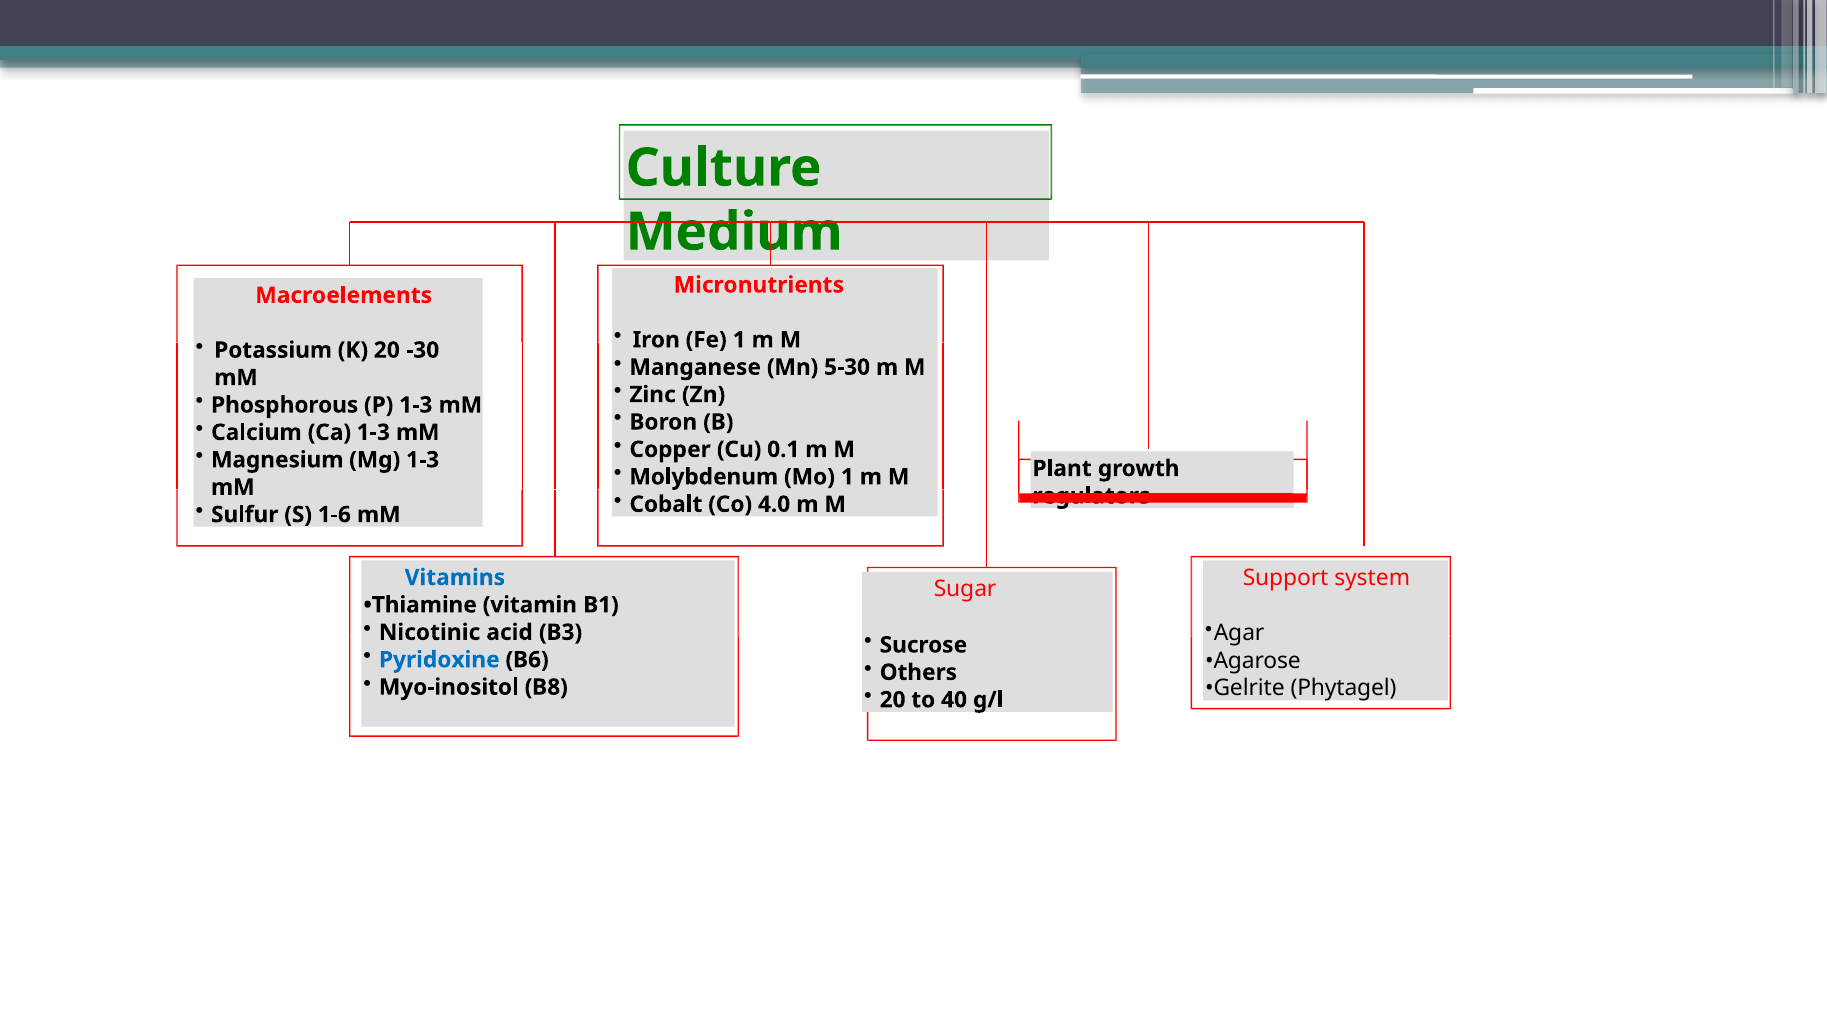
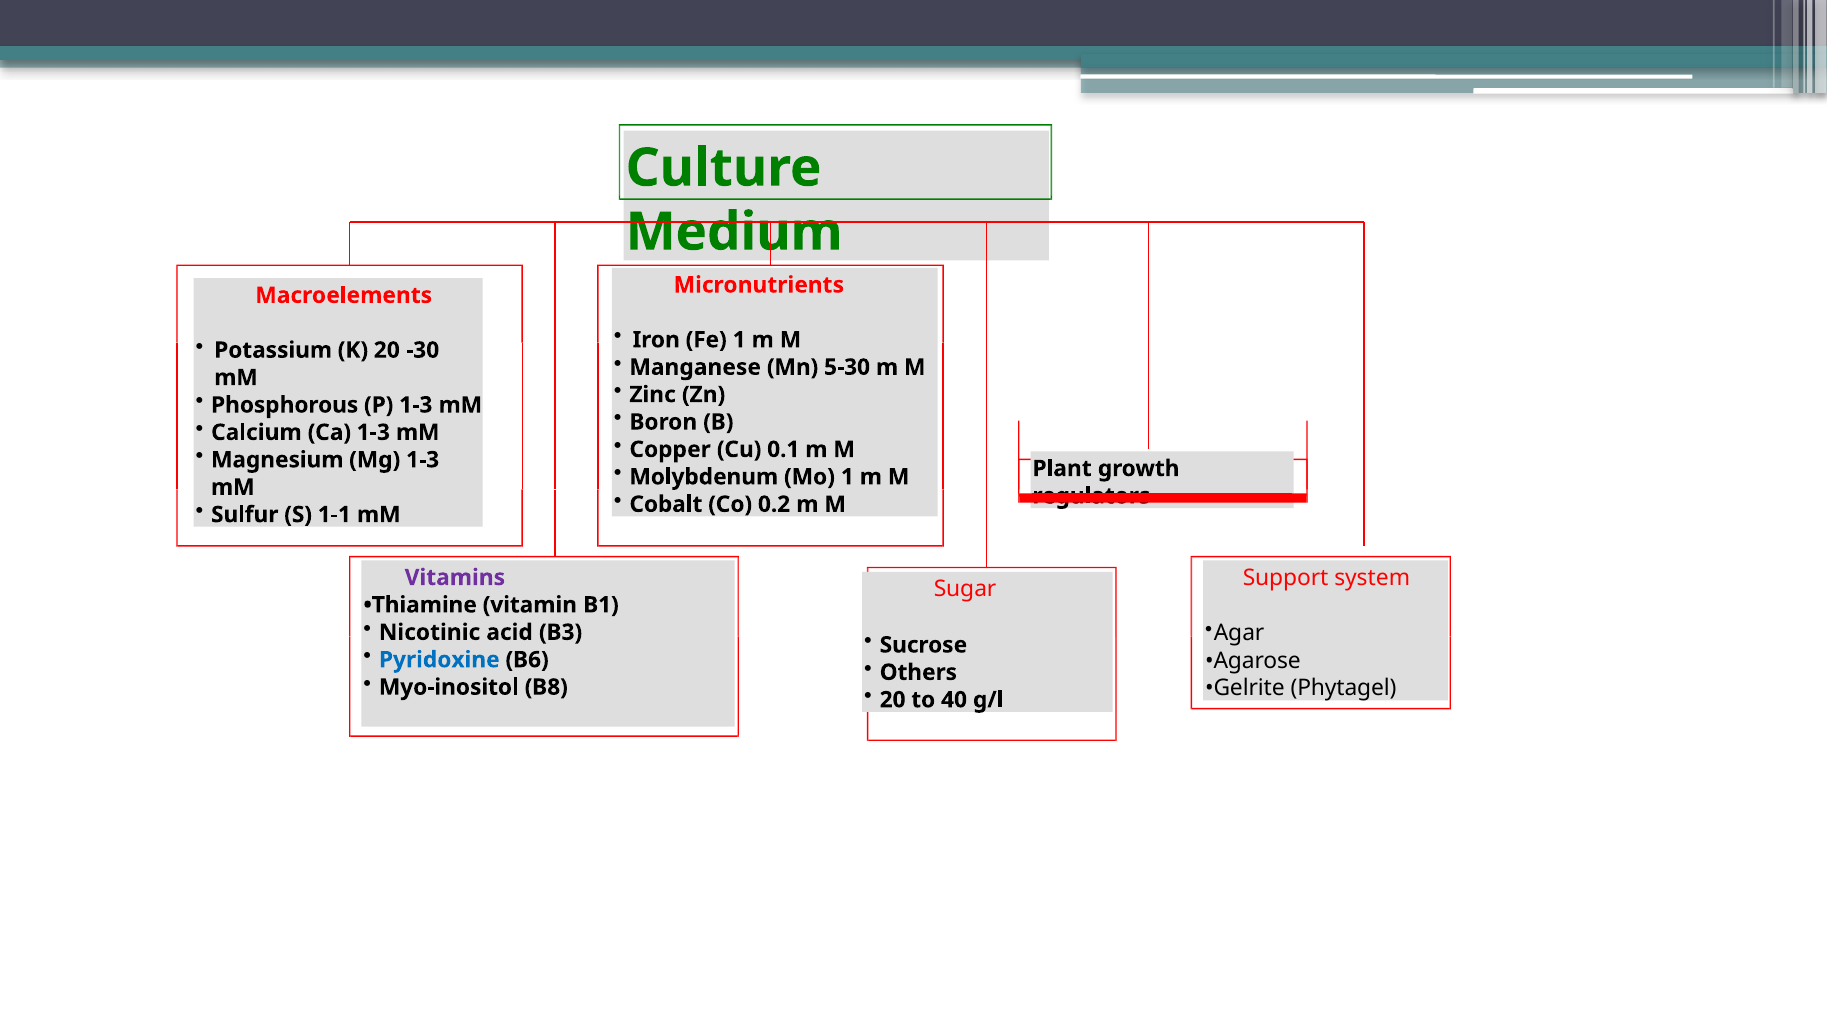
4.0: 4.0 -> 0.2
1-6: 1-6 -> 1-1
Vitamins colour: blue -> purple
